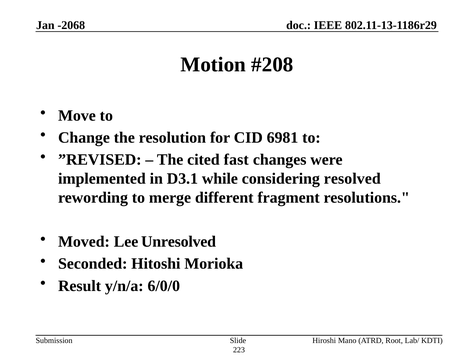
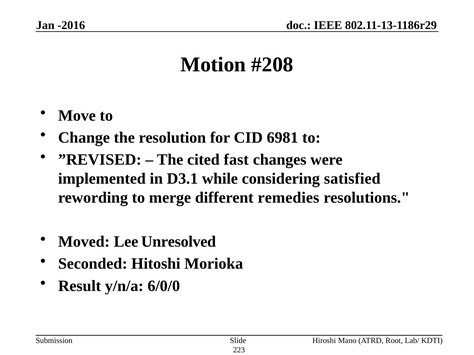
-2068: -2068 -> -2016
resolved: resolved -> satisfied
fragment: fragment -> remedies
